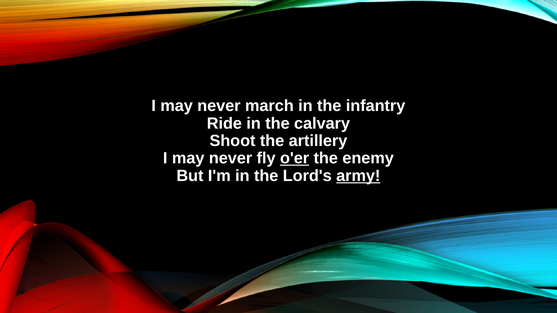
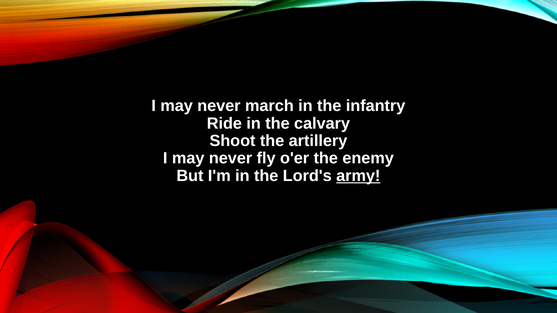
o'er underline: present -> none
